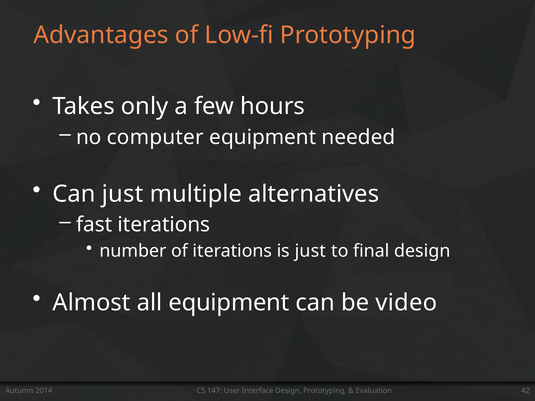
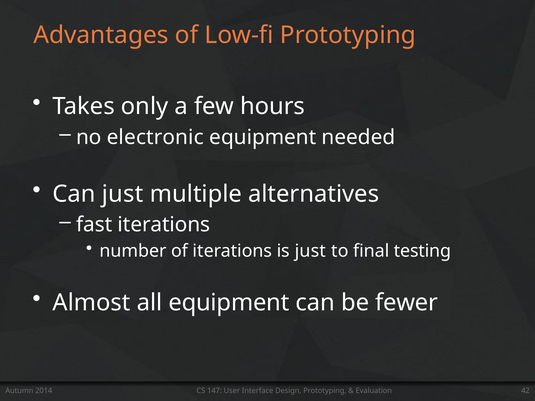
computer: computer -> electronic
final design: design -> testing
video: video -> fewer
